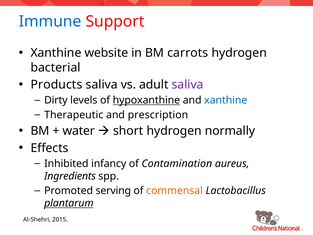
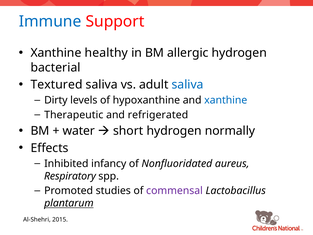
website: website -> healthy
carrots: carrots -> allergic
Products: Products -> Textured
saliva at (188, 85) colour: purple -> blue
hypoxanthine underline: present -> none
prescription: prescription -> refrigerated
Contamination: Contamination -> Nonfluoridated
Ingredients: Ingredients -> Respiratory
serving: serving -> studies
commensal colour: orange -> purple
